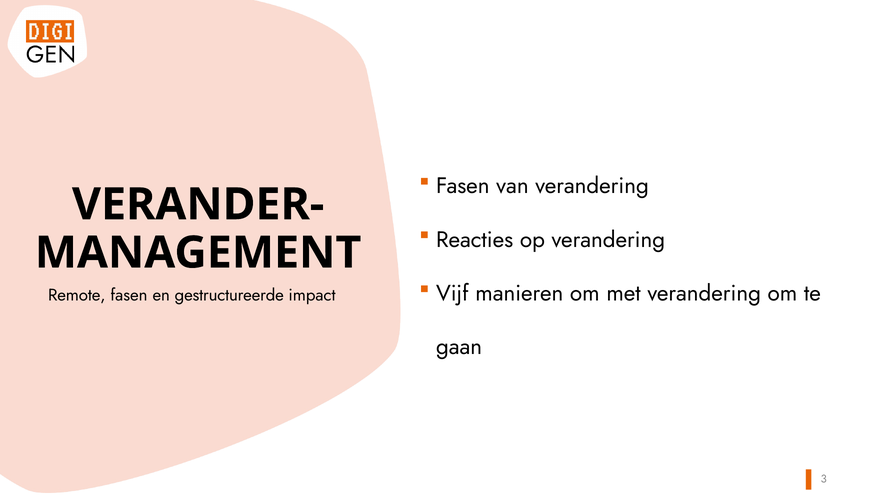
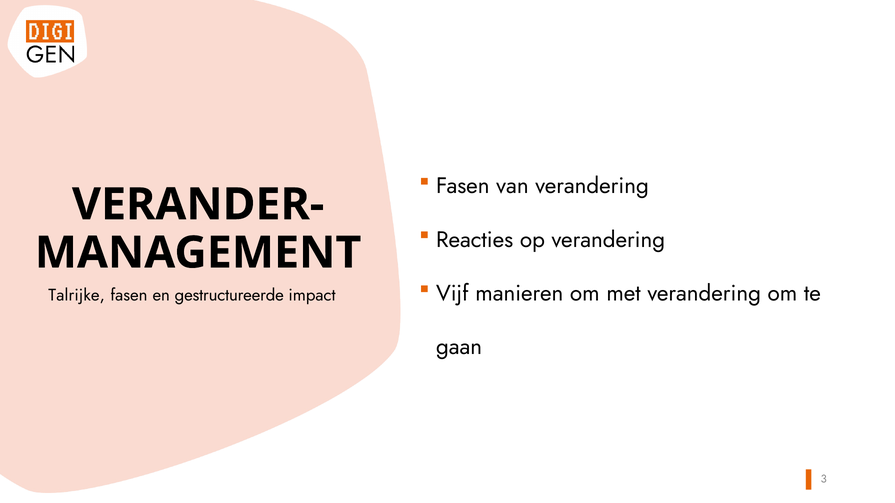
Remote: Remote -> Talrijke
